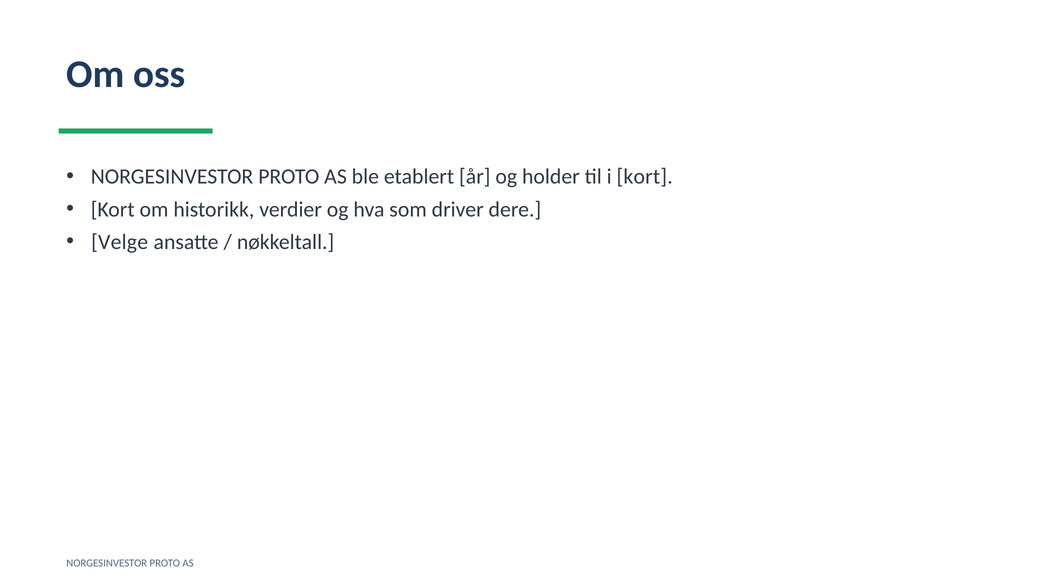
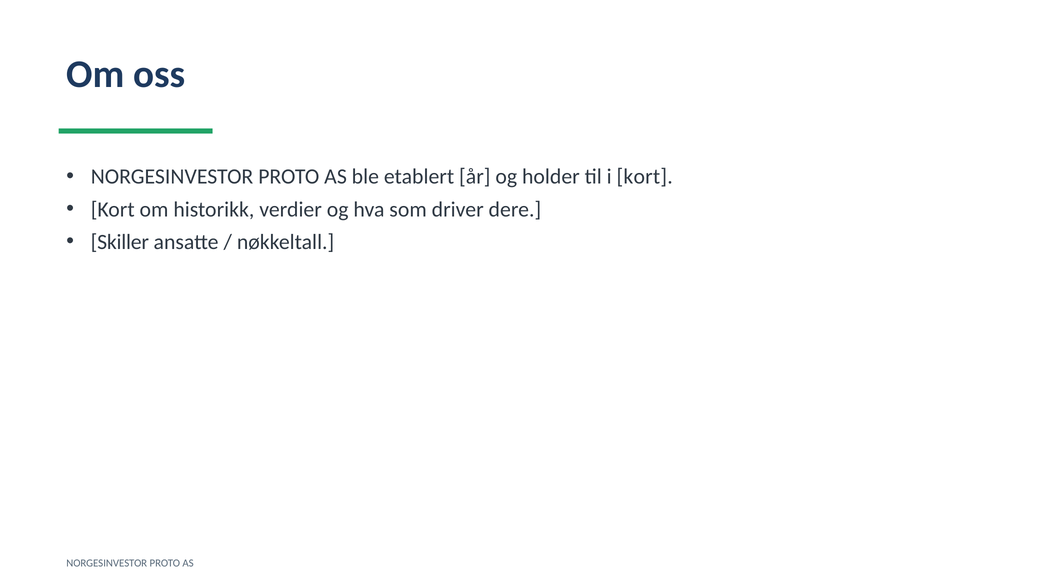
Velge: Velge -> Skiller
